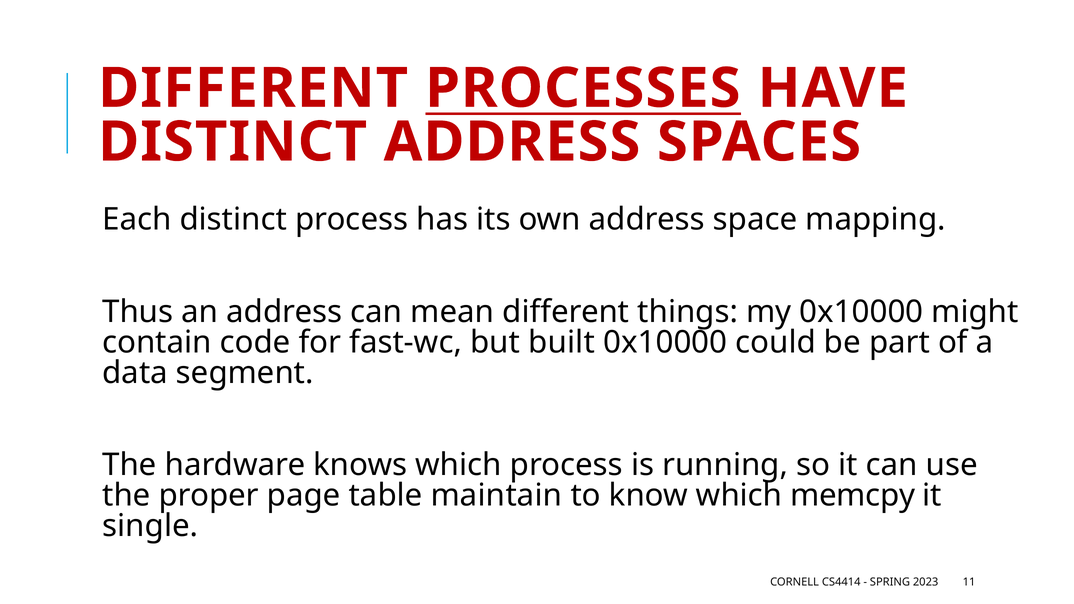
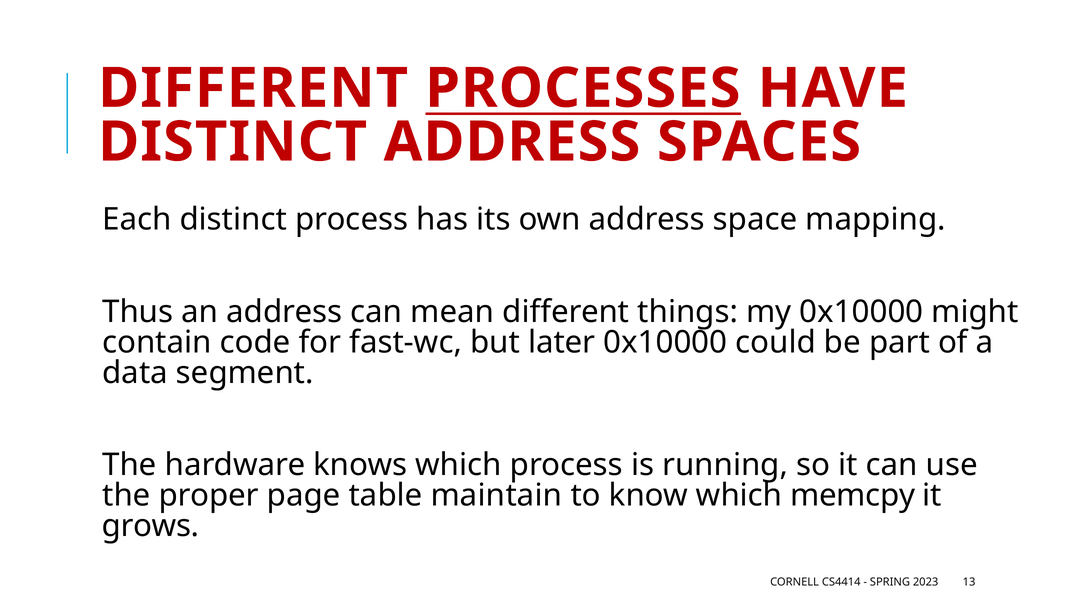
built: built -> later
single: single -> grows
11: 11 -> 13
